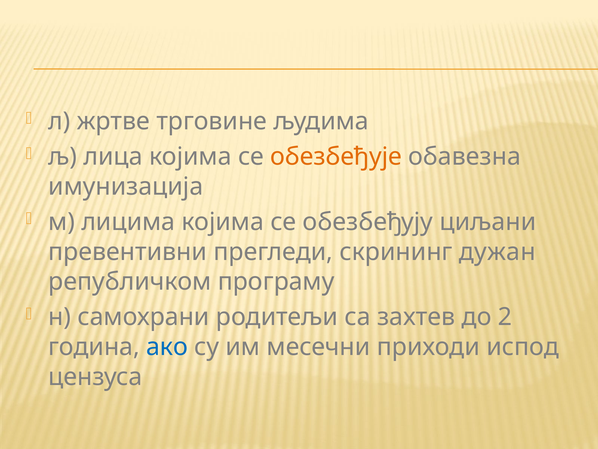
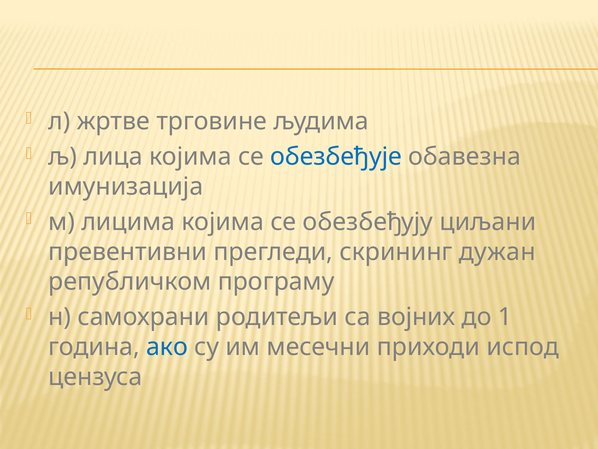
обезбеђује colour: orange -> blue
захтев: захтев -> војних
2: 2 -> 1
